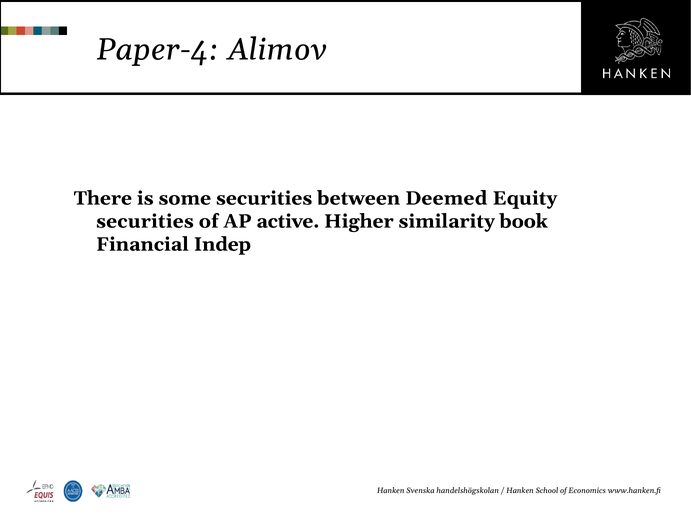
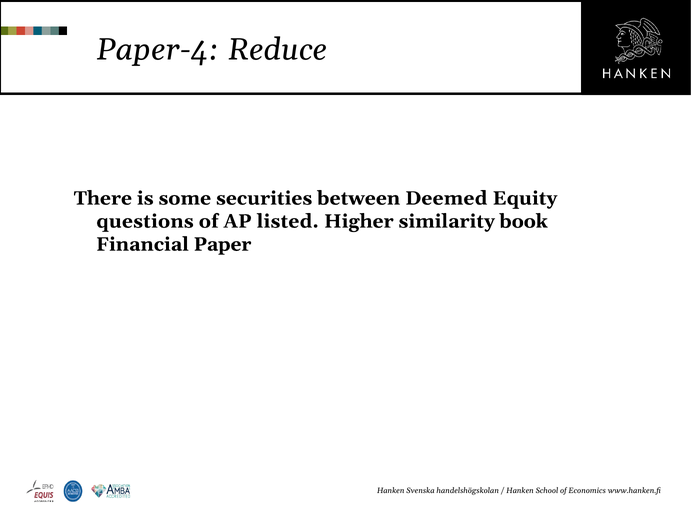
Alimov: Alimov -> Reduce
securities at (145, 221): securities -> questions
active: active -> listed
Indep: Indep -> Paper
